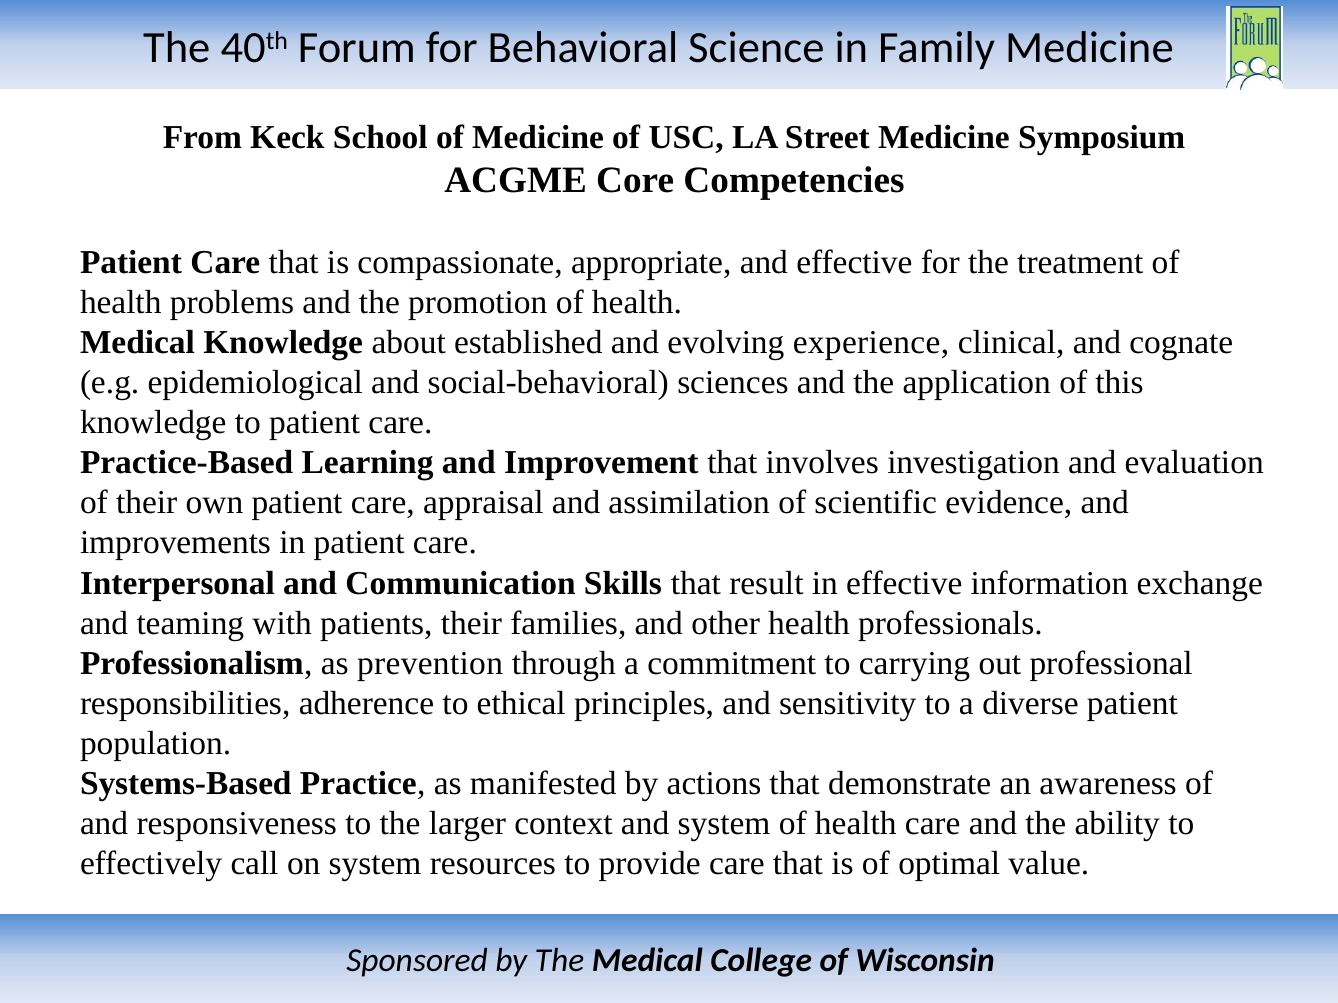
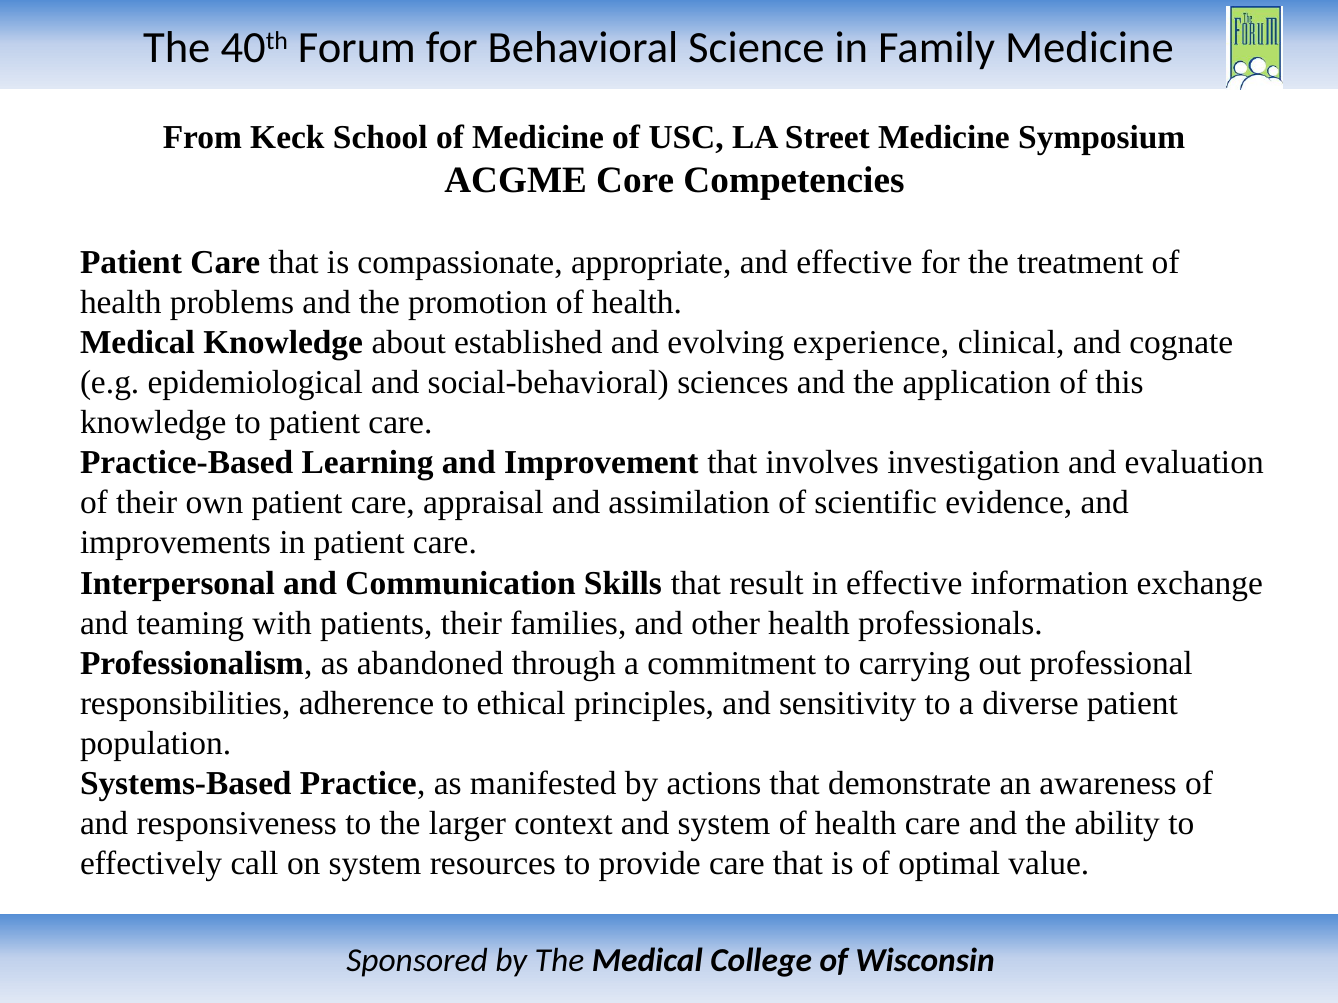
prevention: prevention -> abandoned
